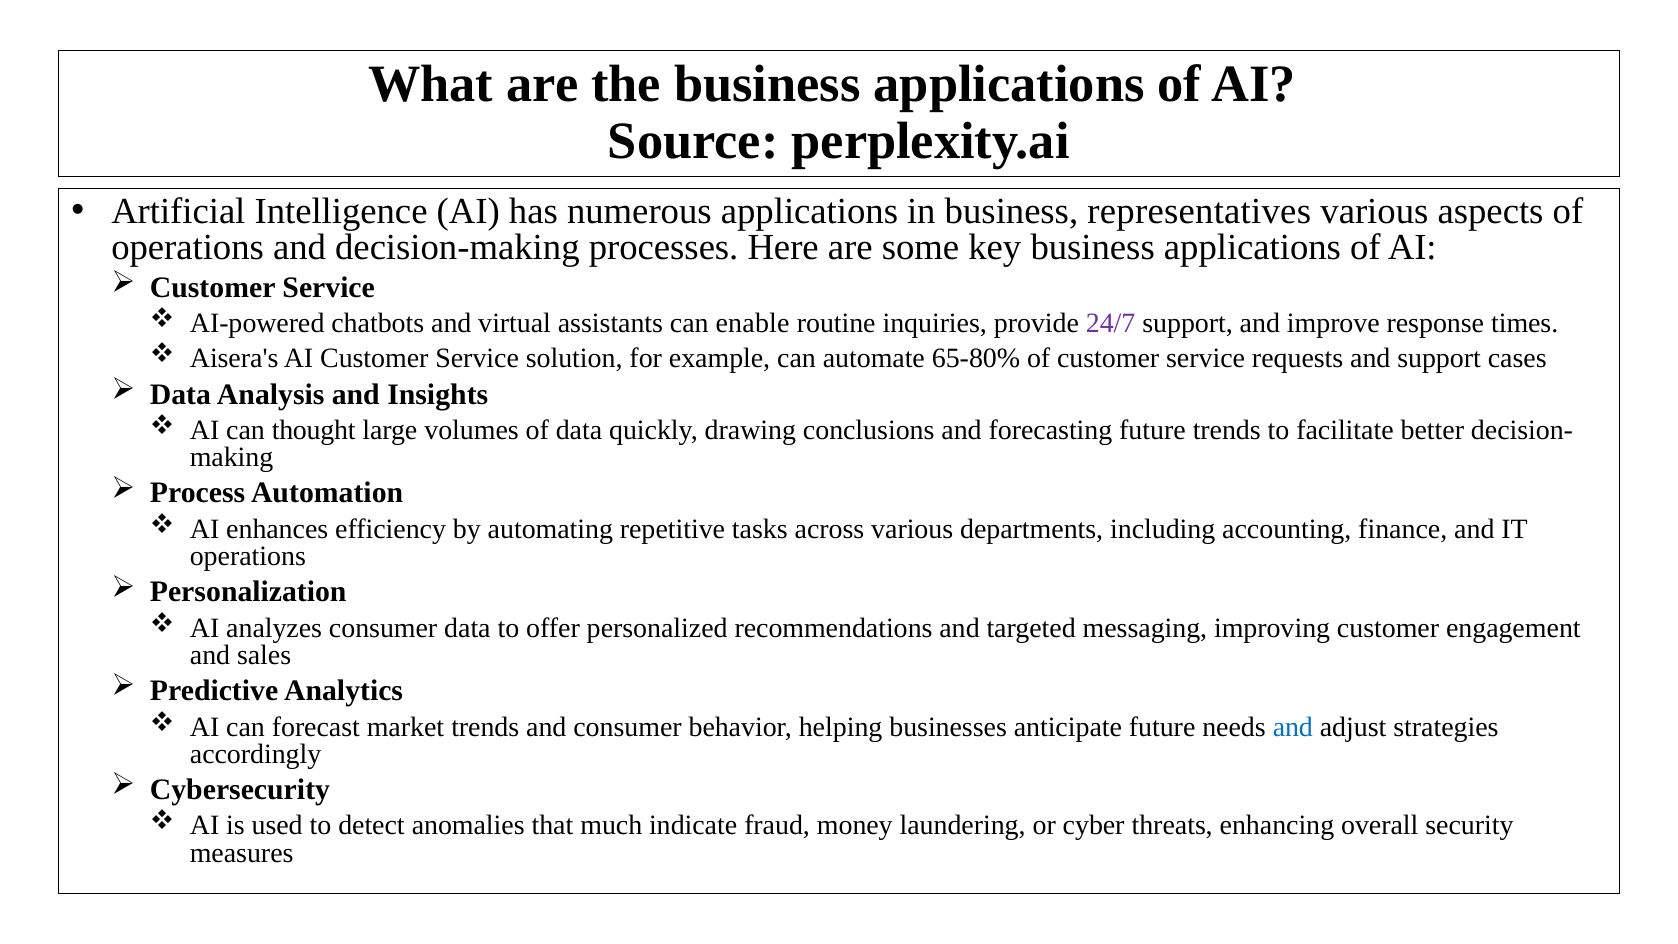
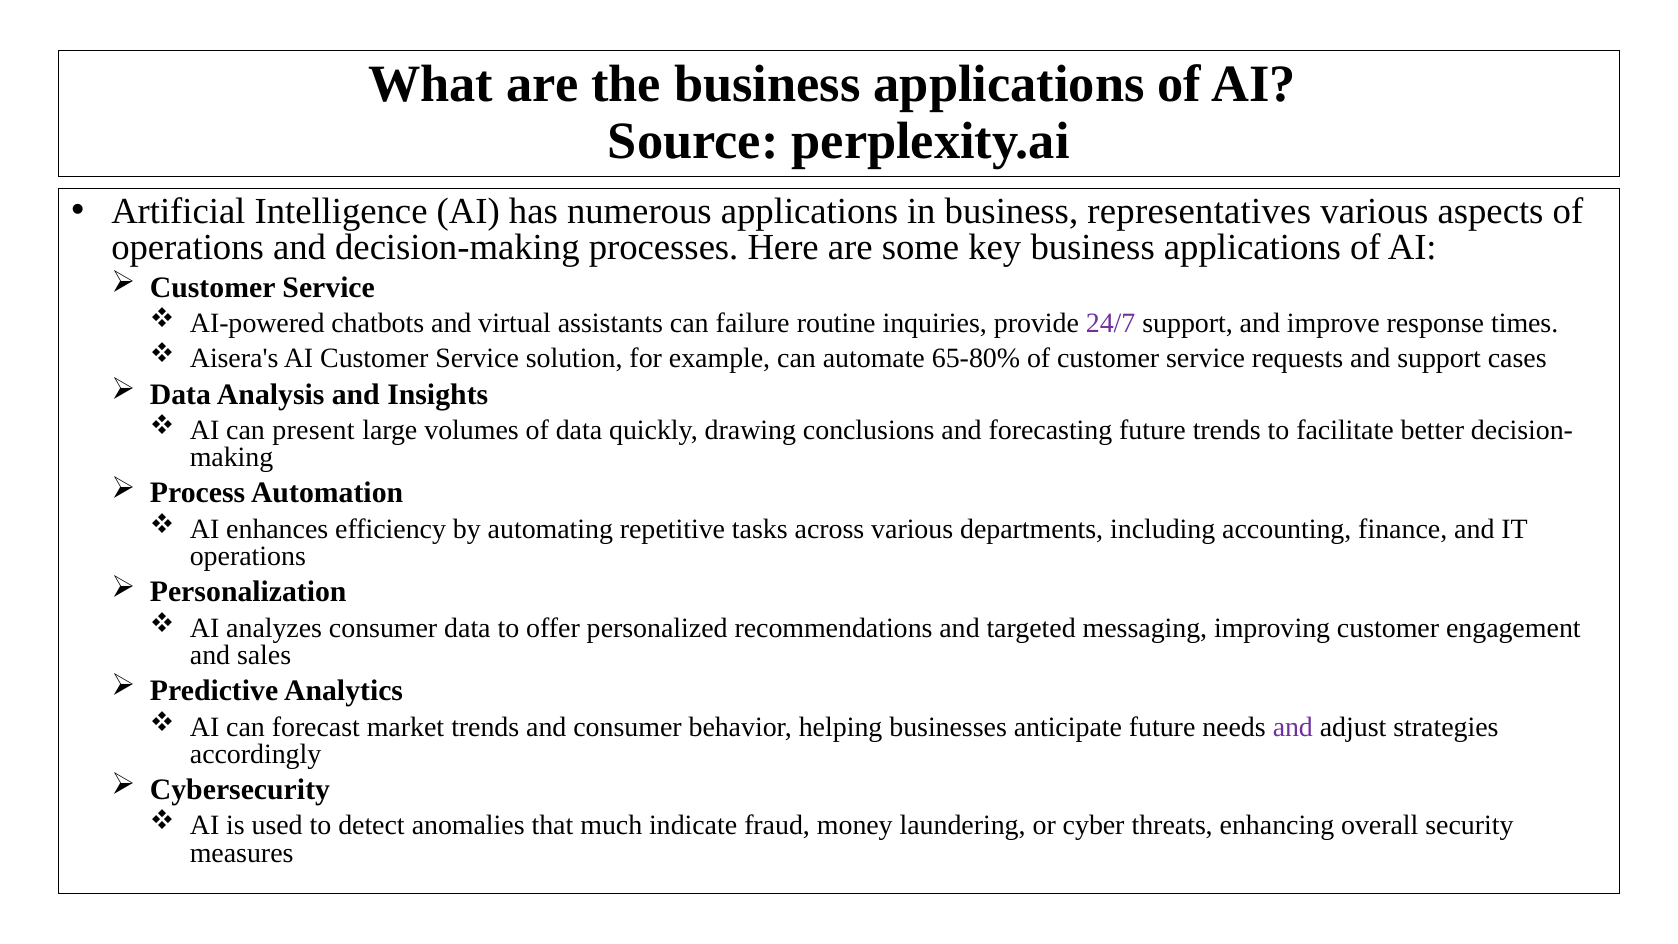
enable: enable -> failure
thought: thought -> present
and at (1293, 727) colour: blue -> purple
